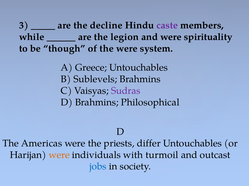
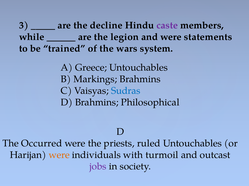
spirituality: spirituality -> statements
though: though -> trained
the were: were -> wars
Sublevels: Sublevels -> Markings
Sudras colour: purple -> blue
Americas: Americas -> Occurred
differ: differ -> ruled
jobs colour: blue -> purple
